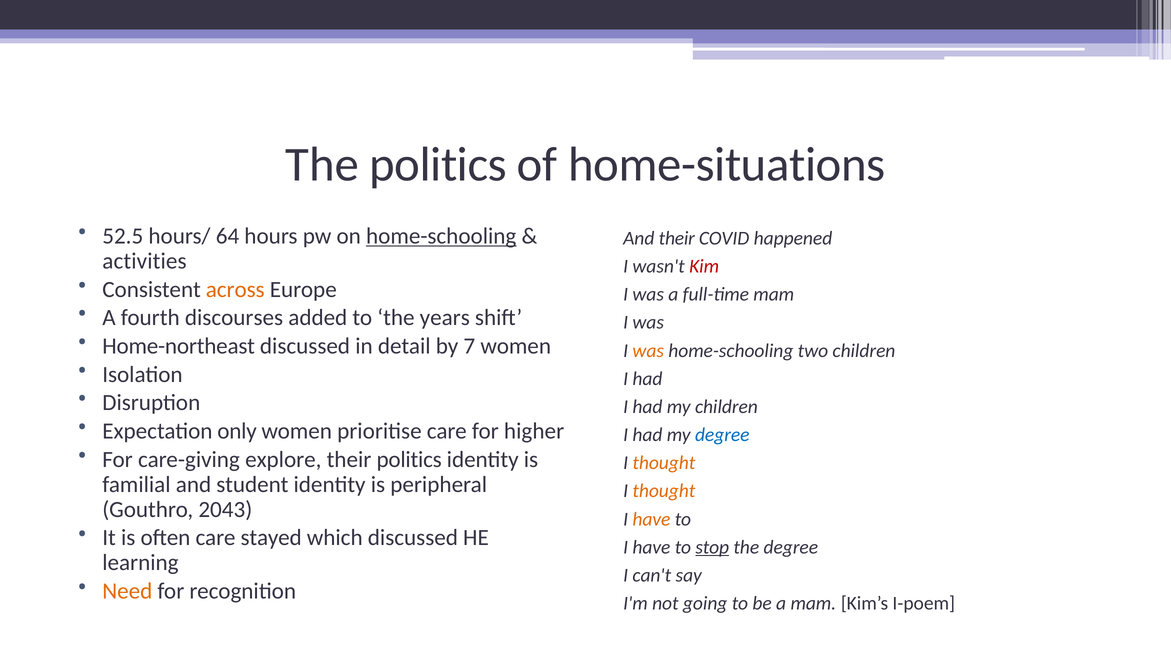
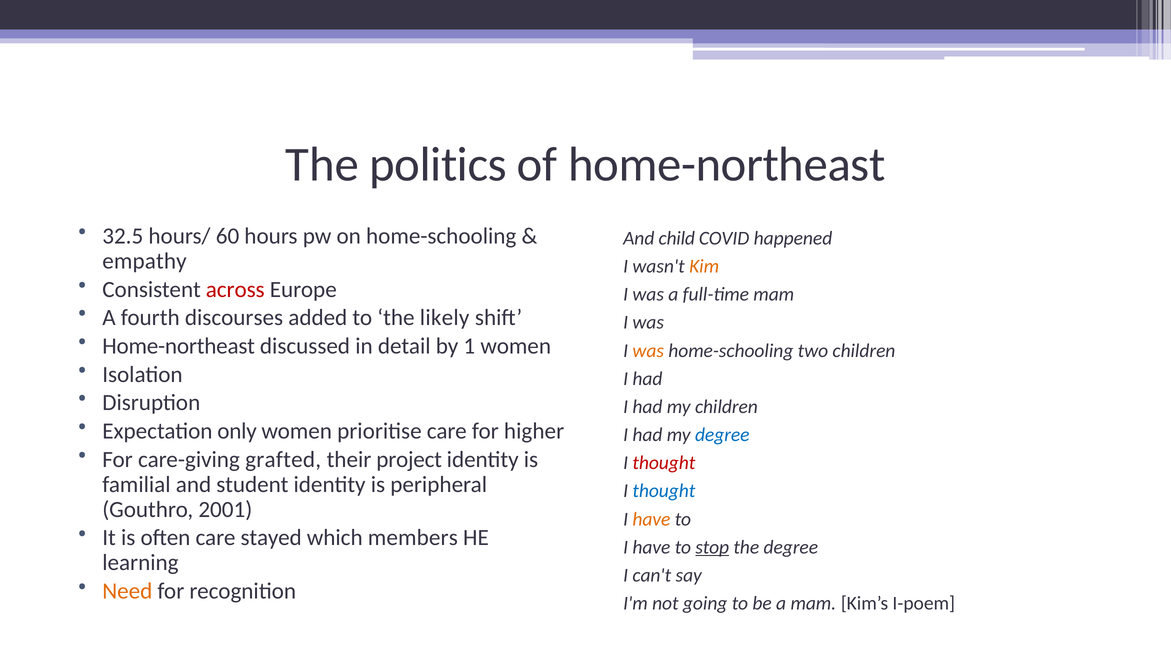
of home-situations: home-situations -> home-northeast
52.5: 52.5 -> 32.5
64: 64 -> 60
home-schooling at (441, 236) underline: present -> none
And their: their -> child
activities: activities -> empathy
Kim colour: red -> orange
across colour: orange -> red
years: years -> likely
7: 7 -> 1
explore: explore -> grafted
their politics: politics -> project
thought at (664, 463) colour: orange -> red
thought at (664, 491) colour: orange -> blue
2043: 2043 -> 2001
which discussed: discussed -> members
